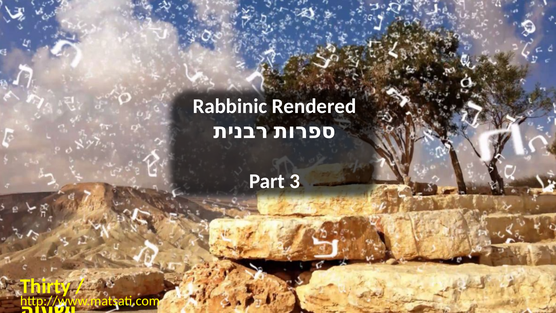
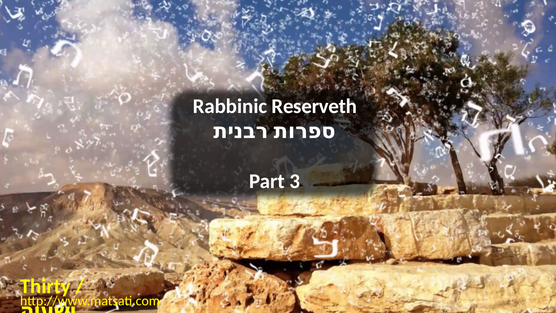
Rendered: Rendered -> Reserveth
